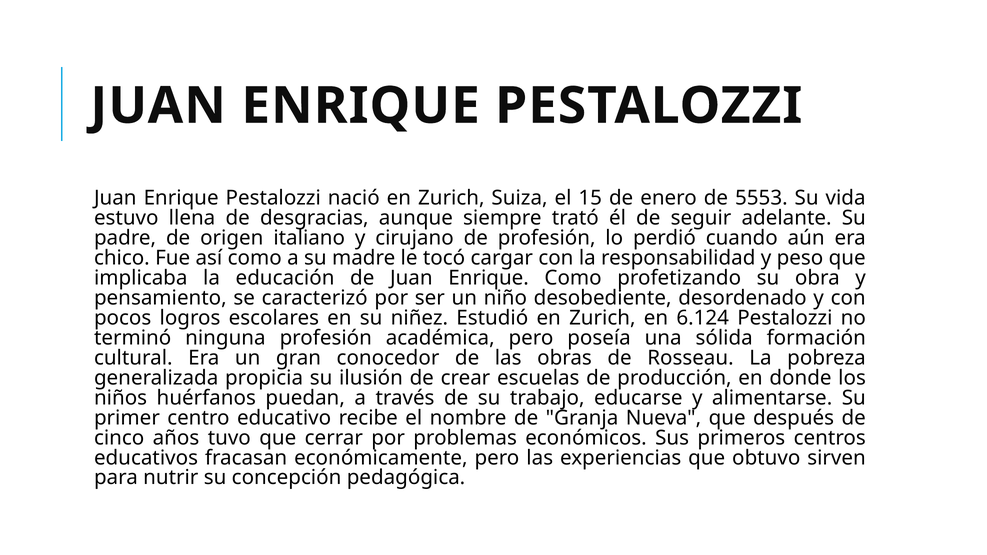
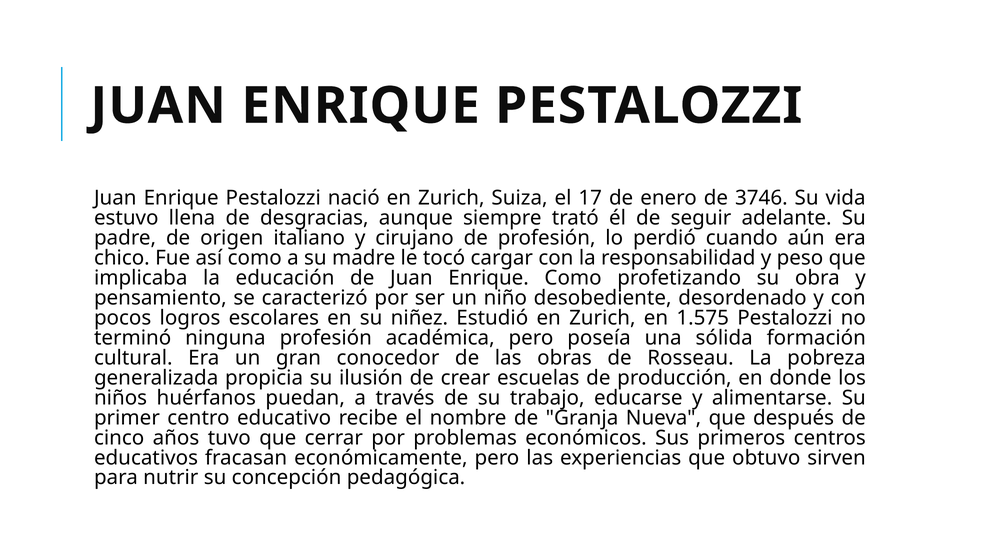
15: 15 -> 17
5553: 5553 -> 3746
6.124: 6.124 -> 1.575
